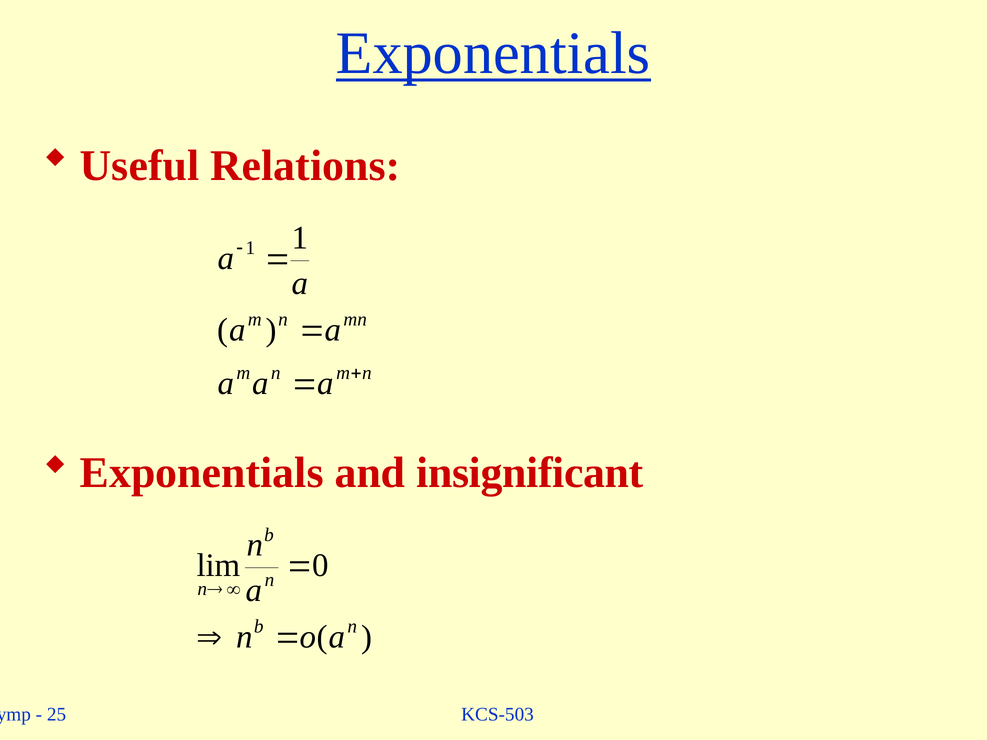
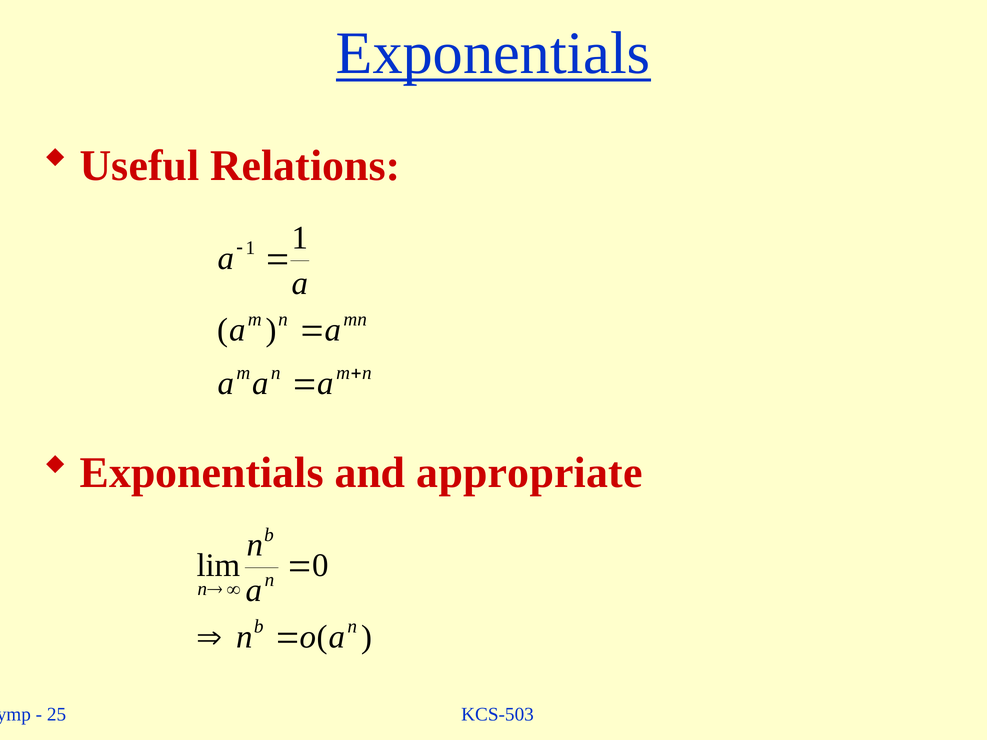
insignificant: insignificant -> appropriate
